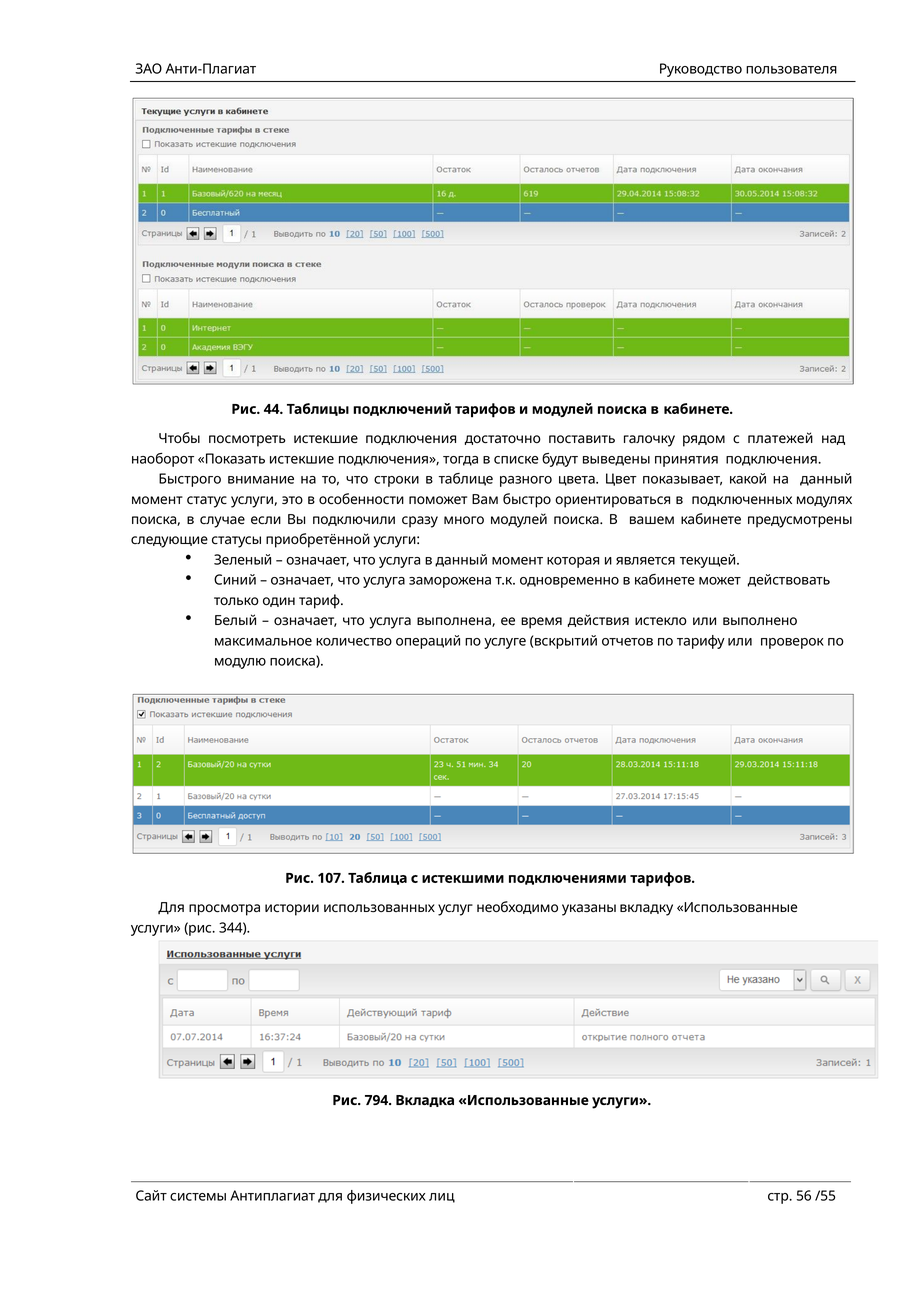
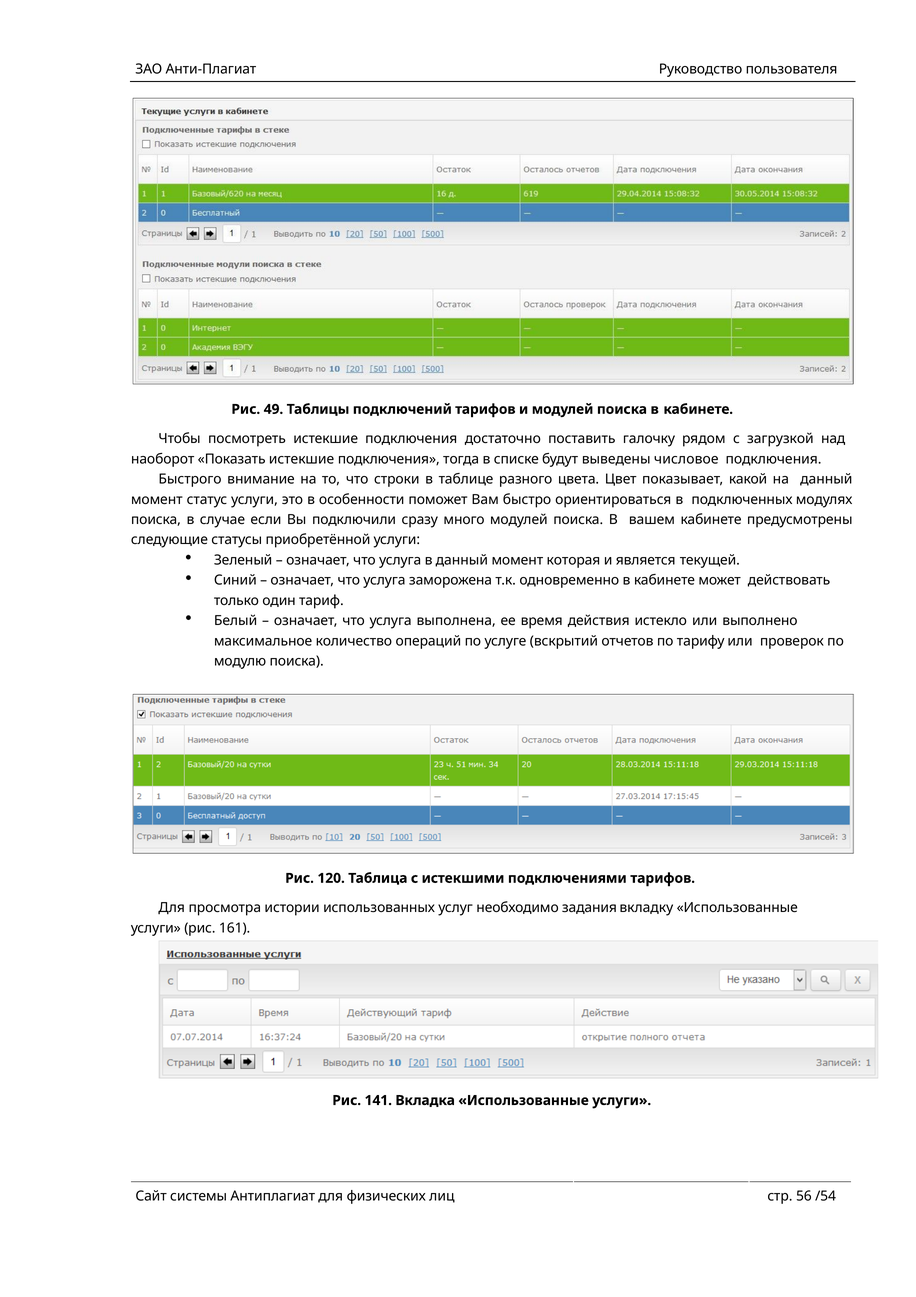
44: 44 -> 49
платежей: платежей -> загрузкой
принятия: принятия -> числовое
107: 107 -> 120
указаны: указаны -> задания
344: 344 -> 161
794: 794 -> 141
/55: /55 -> /54
